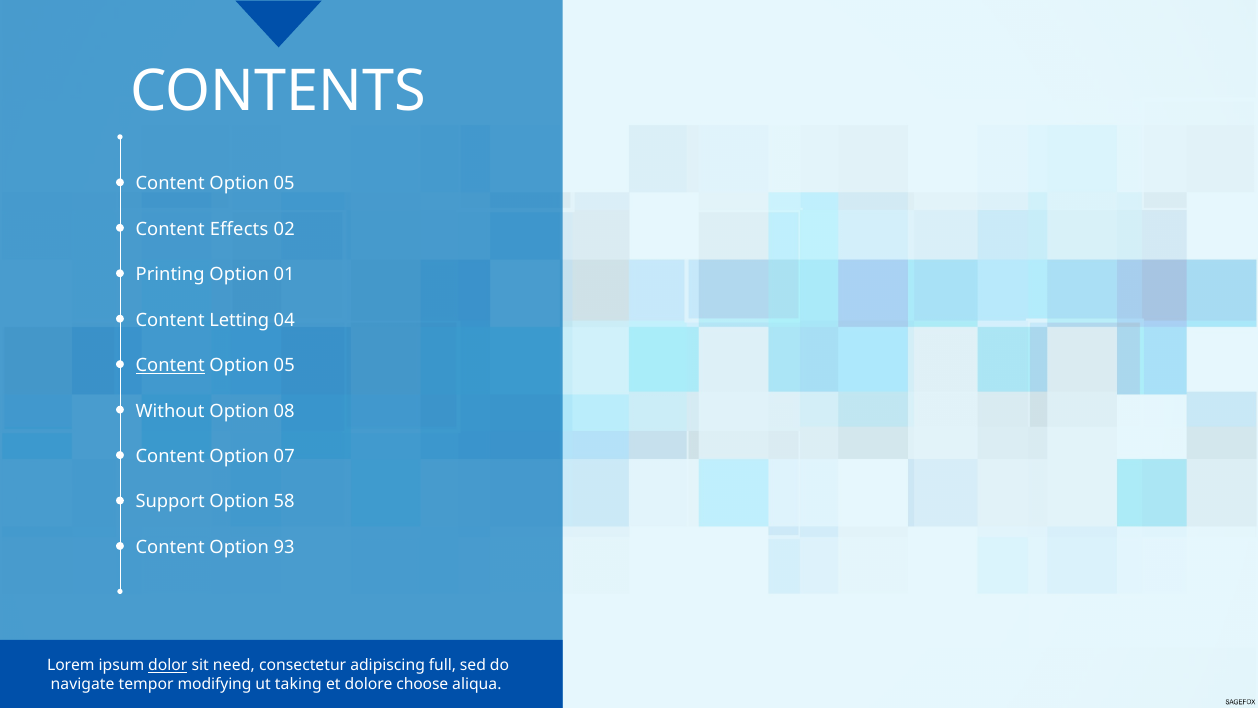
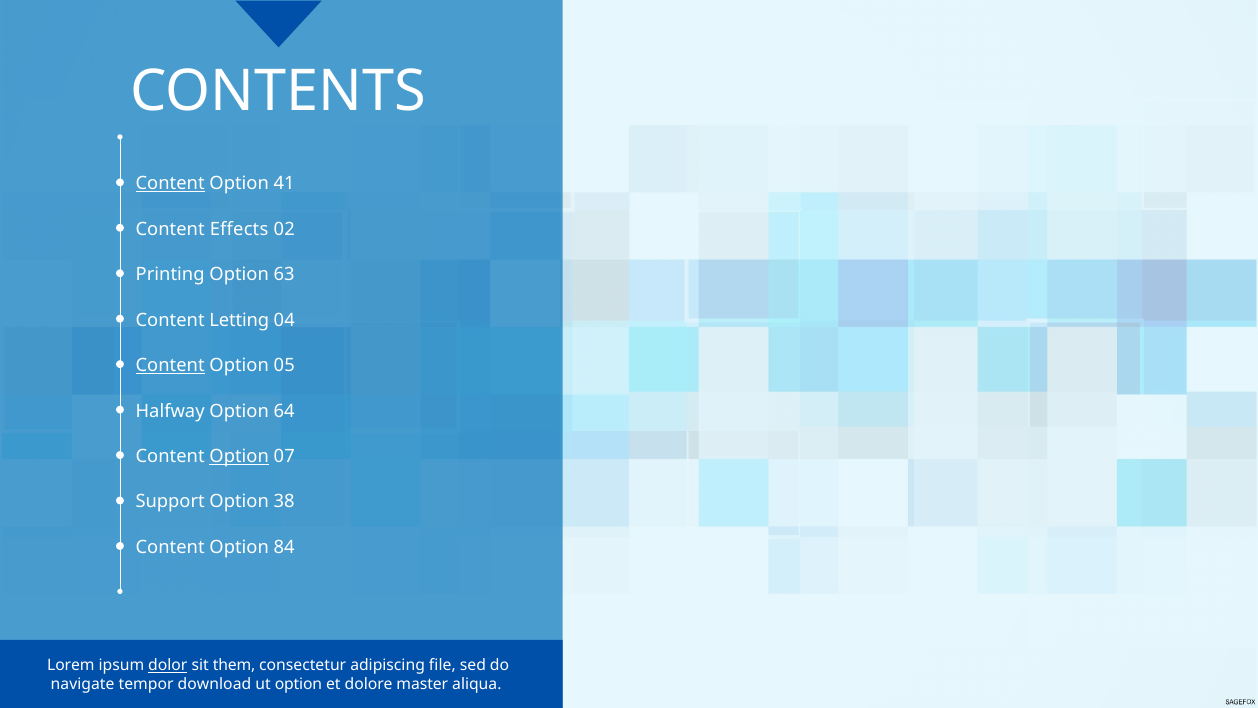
Content at (170, 183) underline: none -> present
05 at (284, 183): 05 -> 41
01: 01 -> 63
Without: Without -> Halfway
08: 08 -> 64
Option at (239, 456) underline: none -> present
58: 58 -> 38
93: 93 -> 84
need: need -> them
full: full -> file
modifying: modifying -> download
ut taking: taking -> option
choose: choose -> master
